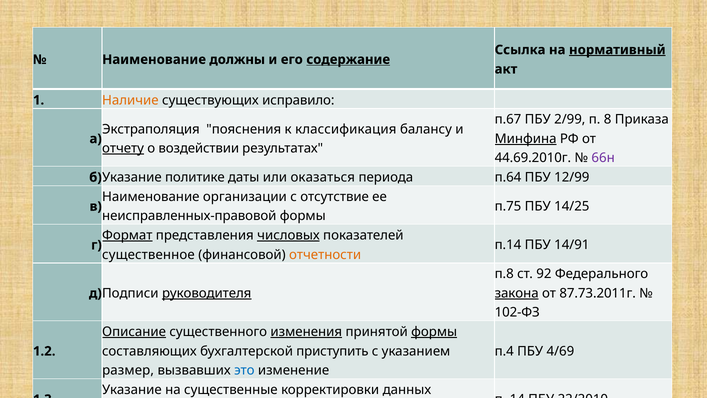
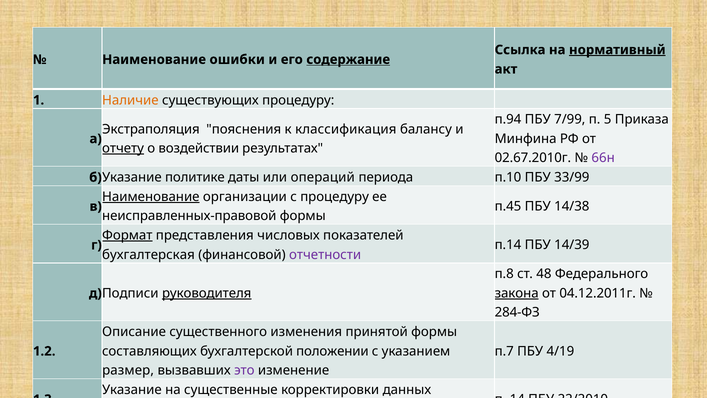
должны: должны -> ошибки
существующих исправило: исправило -> процедуру
п.67: п.67 -> п.94
2/99: 2/99 -> 7/99
8: 8 -> 5
Минфина underline: present -> none
44.69.2010г: 44.69.2010г -> 02.67.2010г
оказаться: оказаться -> операций
п.64: п.64 -> п.10
12/99: 12/99 -> 33/99
Наименование at (151, 197) underline: none -> present
с отсутствие: отсутствие -> процедуру
п.75: п.75 -> п.45
14/25: 14/25 -> 14/38
числовых underline: present -> none
14/91: 14/91 -> 14/39
существенное: существенное -> бухгалтерская
отчетности colour: orange -> purple
92: 92 -> 48
87.73.2011г: 87.73.2011г -> 04.12.2011г
102-ФЗ: 102-ФЗ -> 284-ФЗ
Описание underline: present -> none
изменения underline: present -> none
формы at (434, 332) underline: present -> none
приступить: приступить -> положении
п.4: п.4 -> п.7
4/69: 4/69 -> 4/19
это colour: blue -> purple
